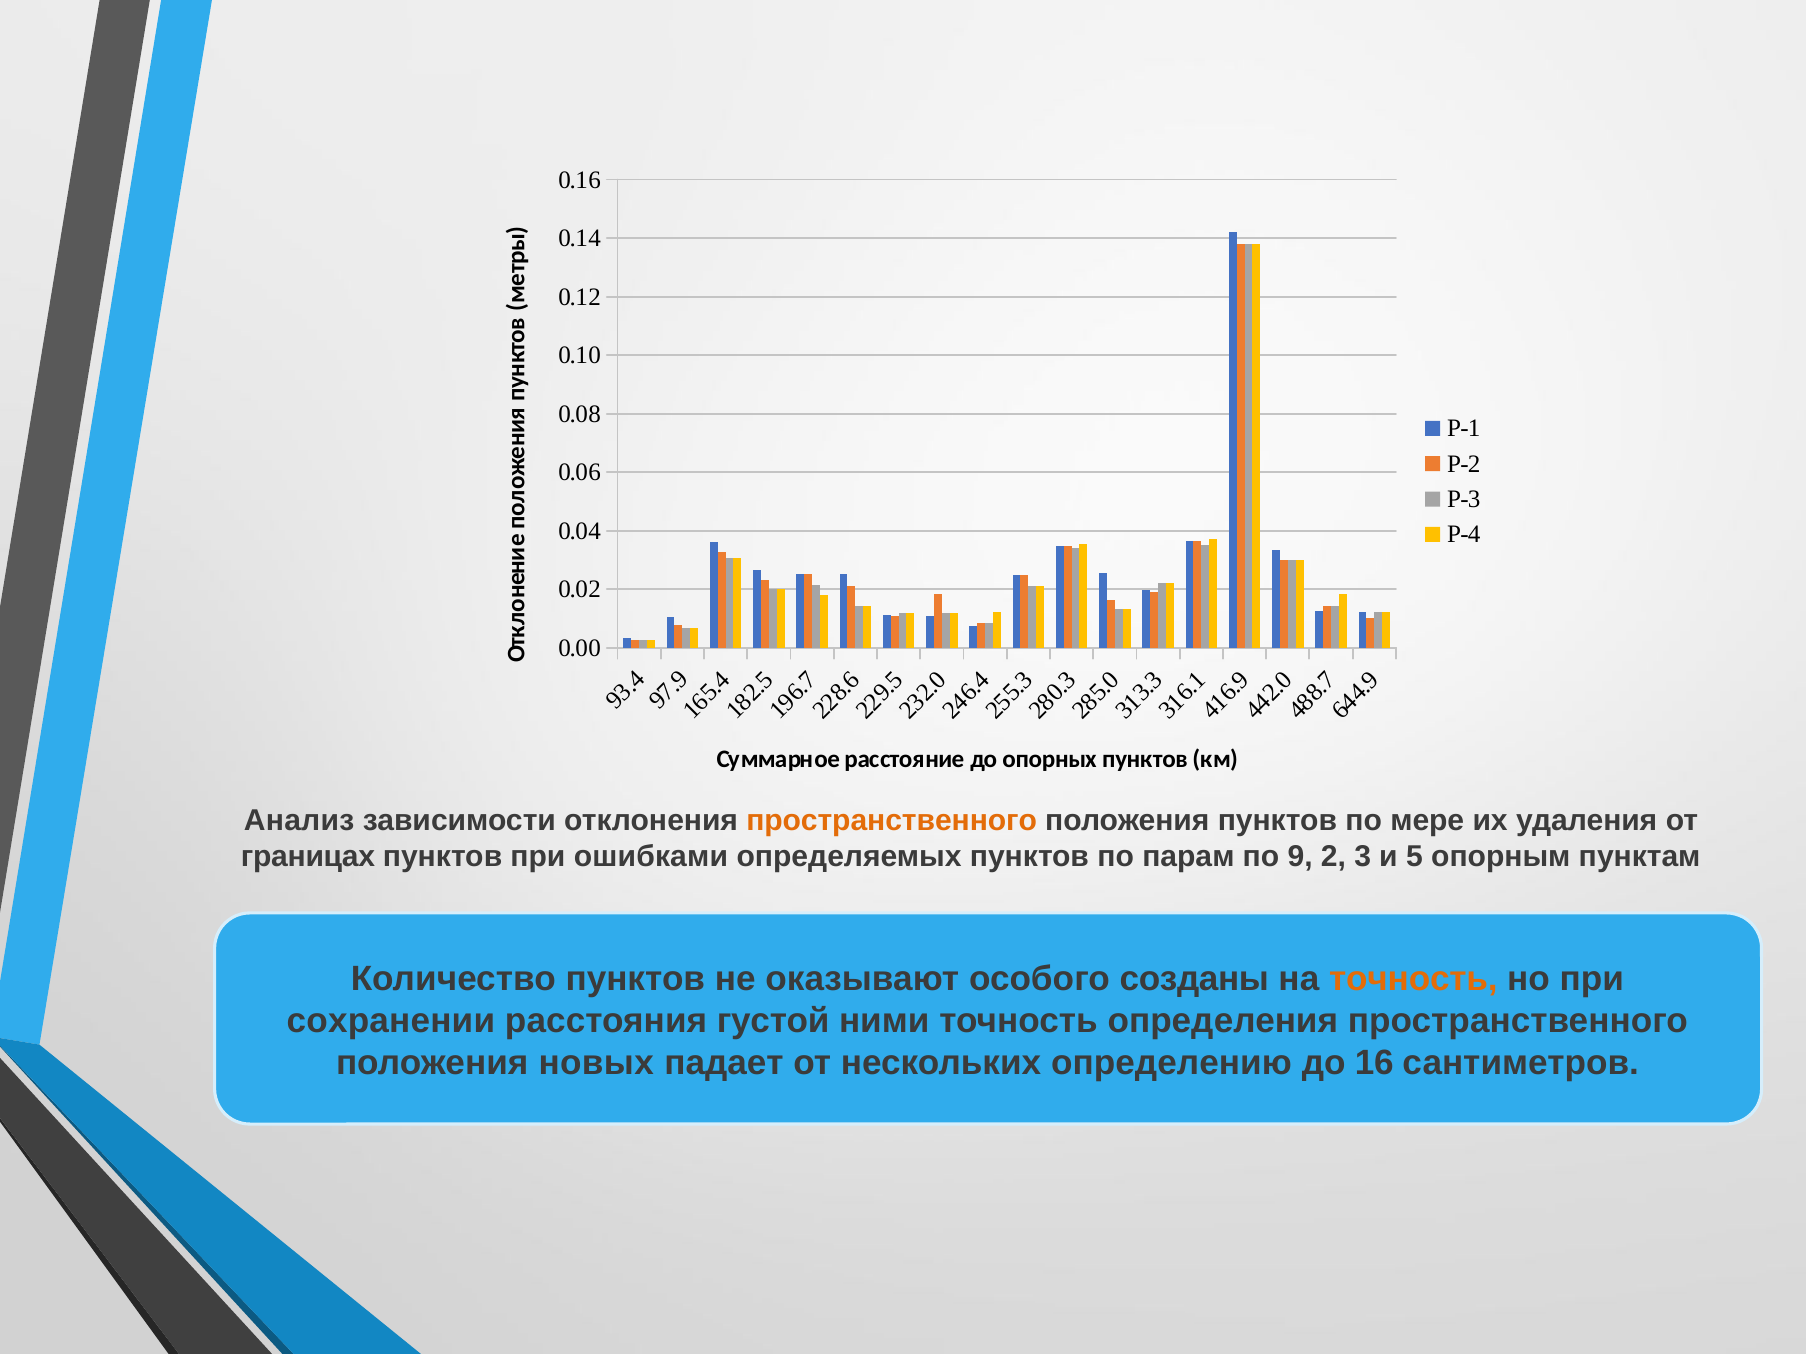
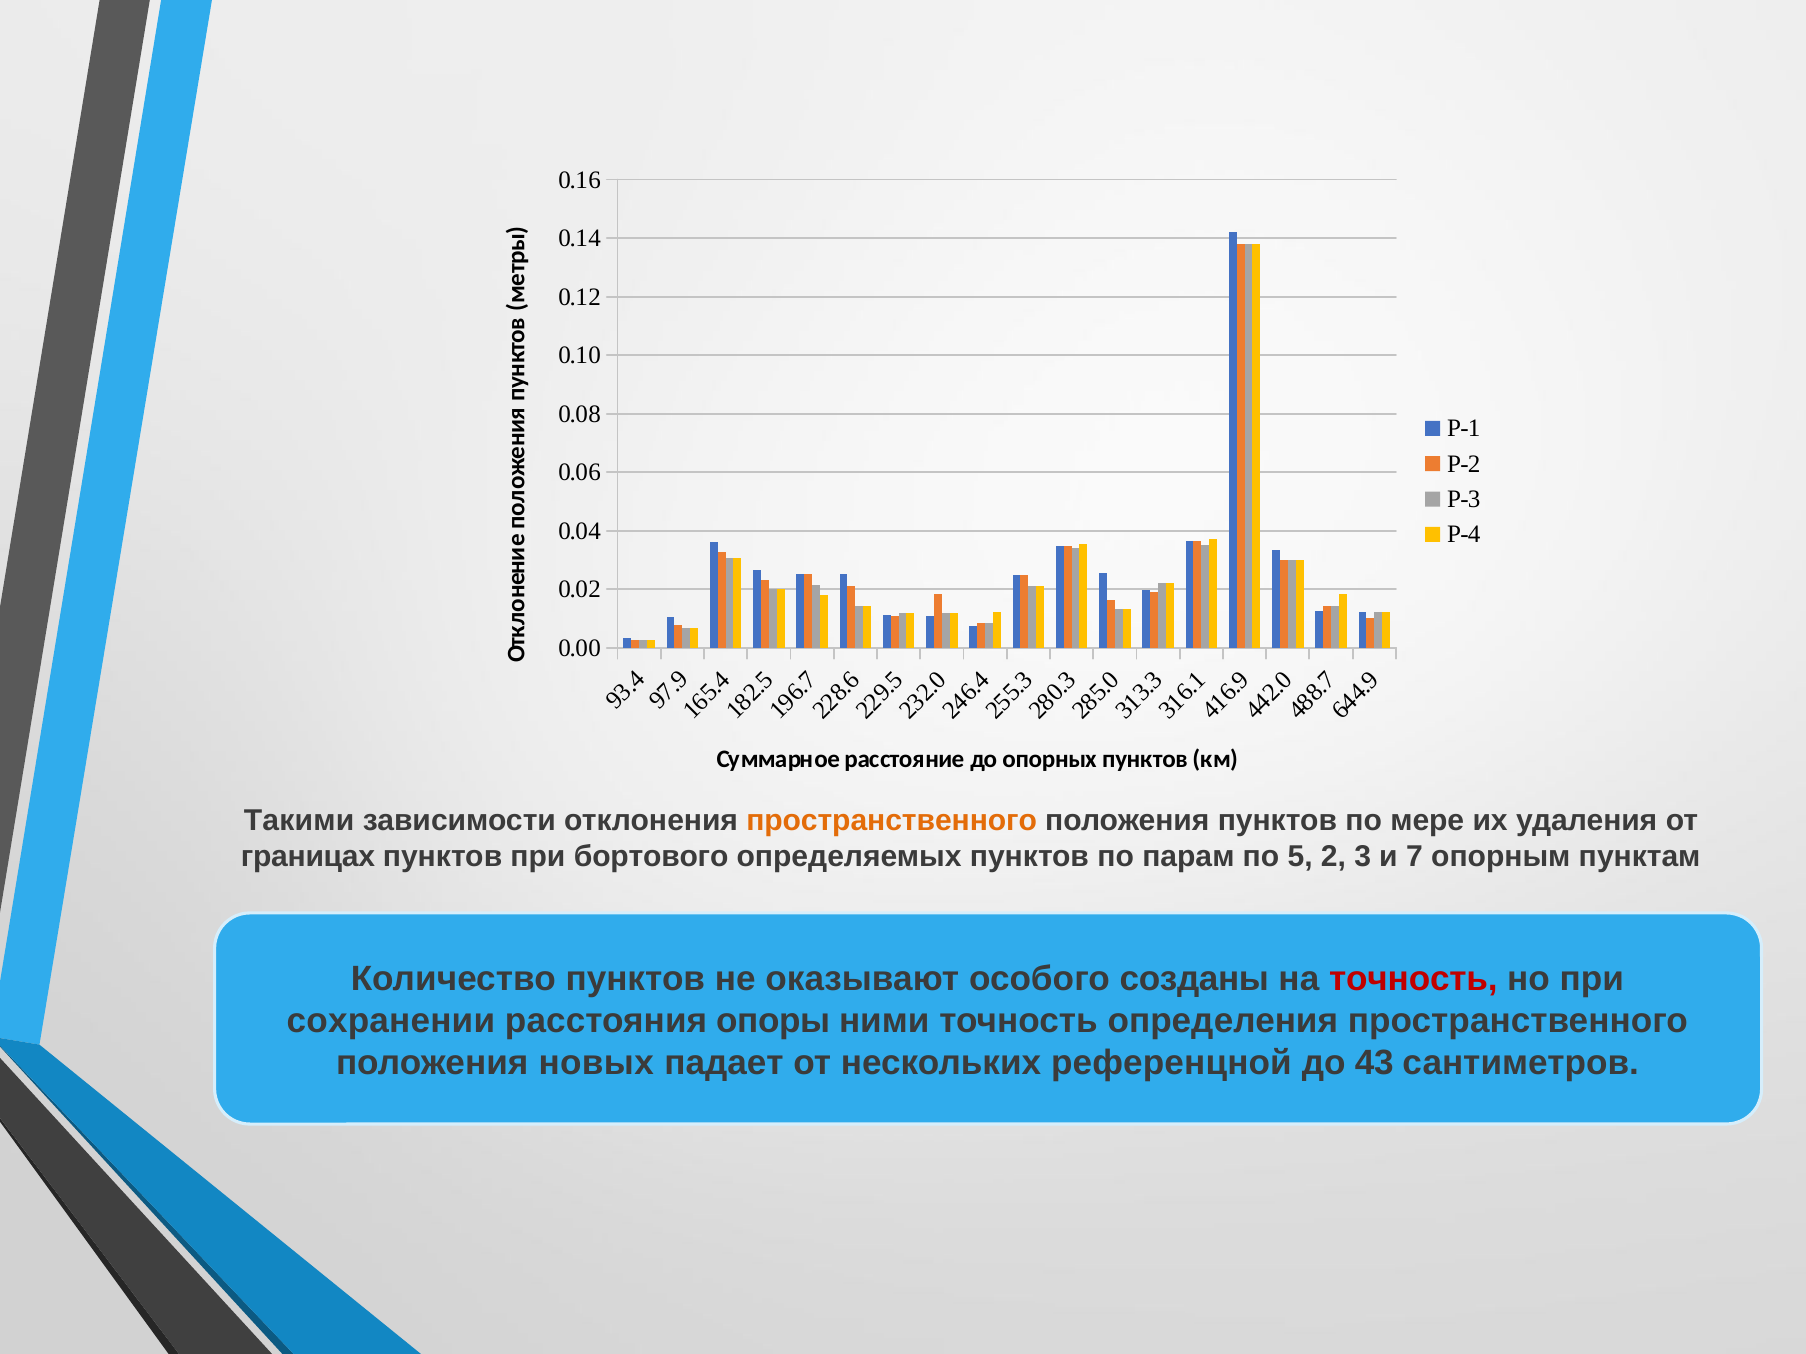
Анализ: Анализ -> Такими
ошибками: ошибками -> бортового
по 9: 9 -> 5
и 5: 5 -> 7
точность at (1413, 979) colour: orange -> red
густой: густой -> опоры
определению: определению -> референцной
16: 16 -> 43
